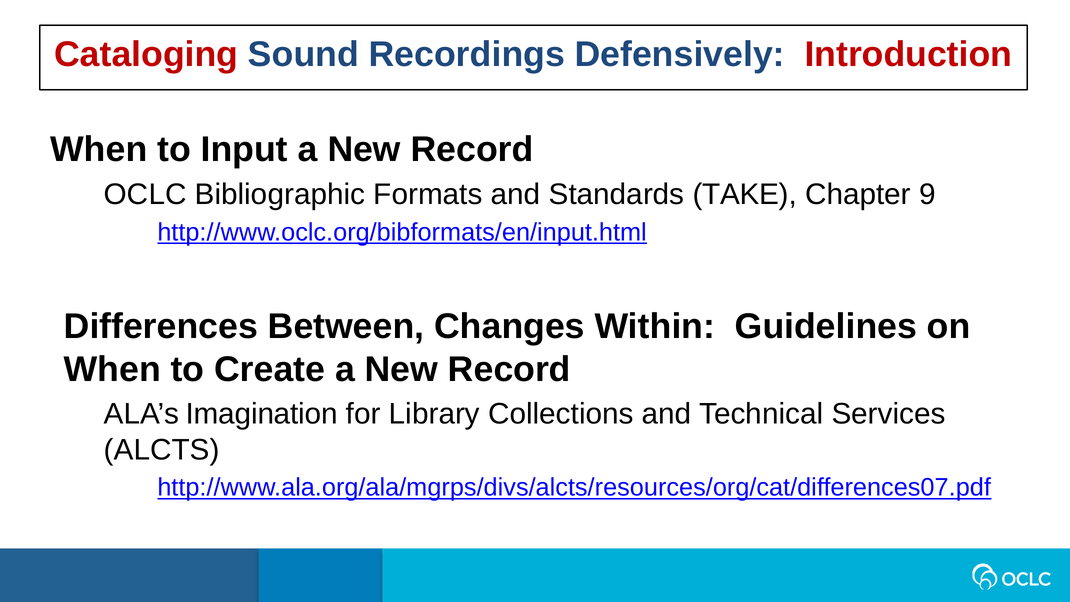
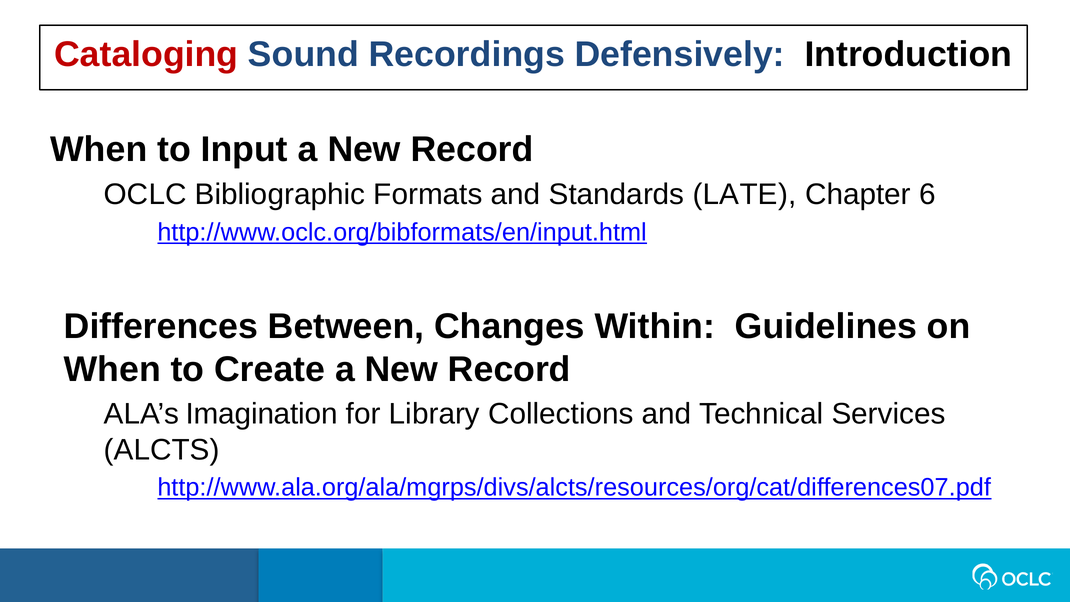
Introduction colour: red -> black
TAKE: TAKE -> LATE
9: 9 -> 6
